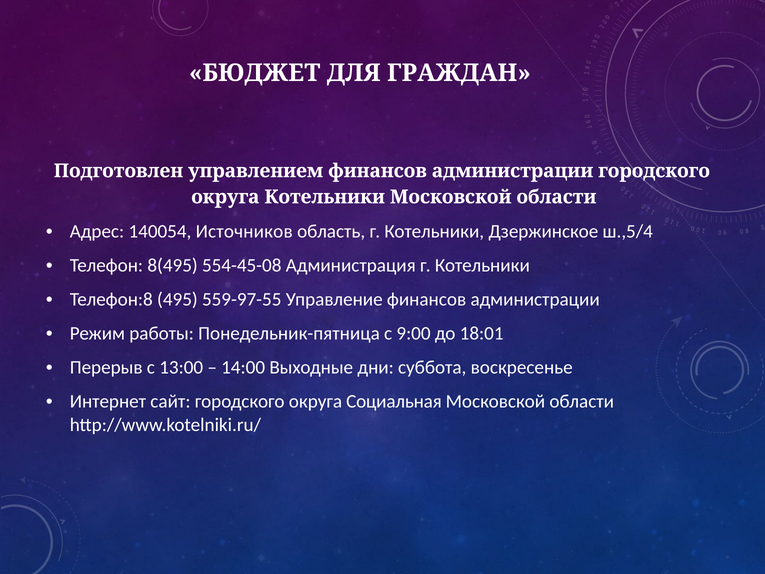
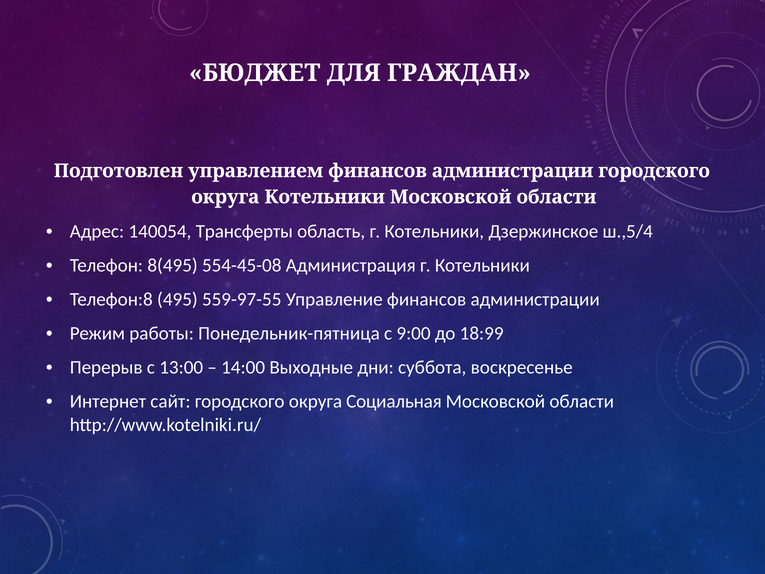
Источников: Источников -> Трансферты
18:01: 18:01 -> 18:99
